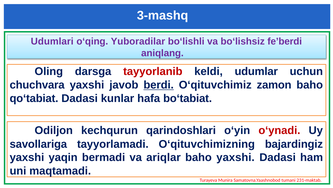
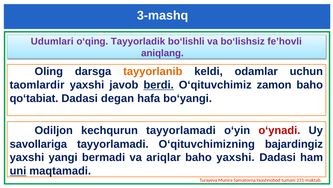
Yuboradilar: Yuboradilar -> Tayyorladik
fe’berdi: fe’berdi -> fe’hovli
tayyorlanib colour: red -> orange
udumlar: udumlar -> odamlar
chuchvara: chuchvara -> taomlardir
kunlar: kunlar -> degan
bo‘tabiat: bo‘tabiat -> bo‘yangi
kechqurun qarindoshlari: qarindoshlari -> tayyorlamadi
yaqin: yaqin -> yangi
uni underline: none -> present
